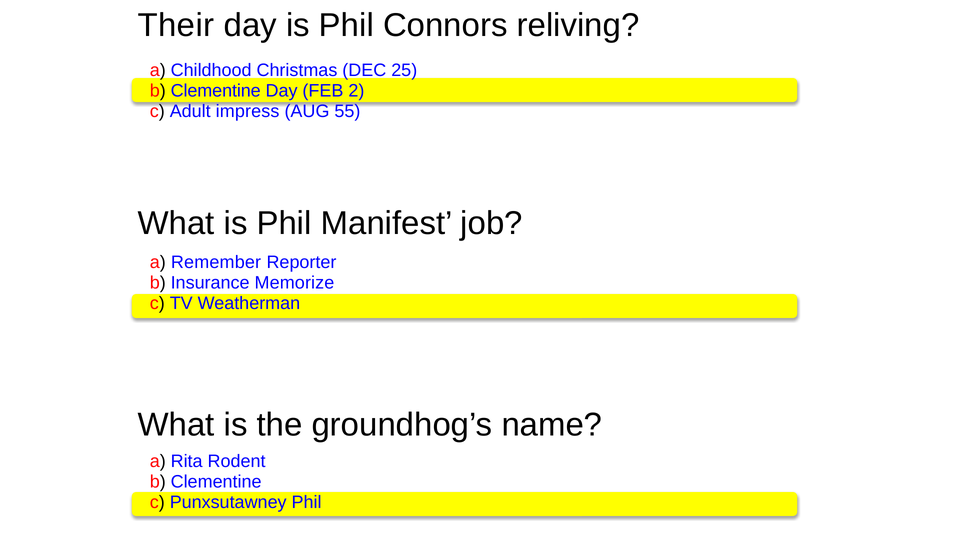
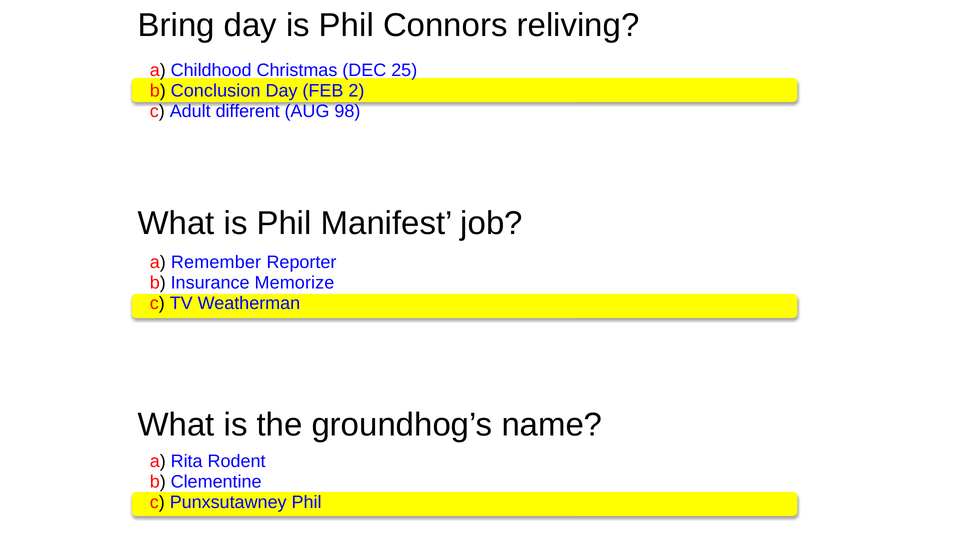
Their: Their -> Bring
Clementine at (216, 91): Clementine -> Conclusion
impress: impress -> different
55: 55 -> 98
